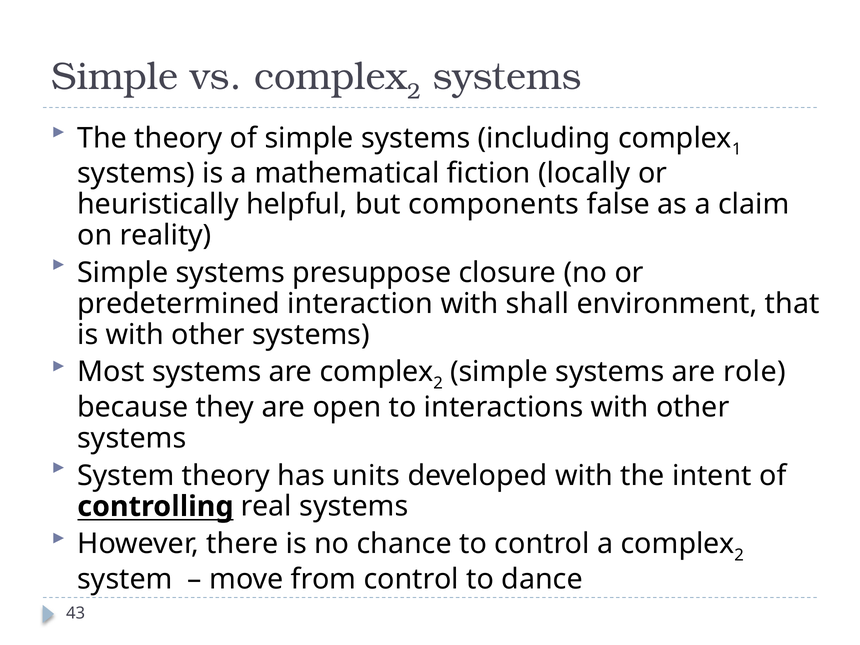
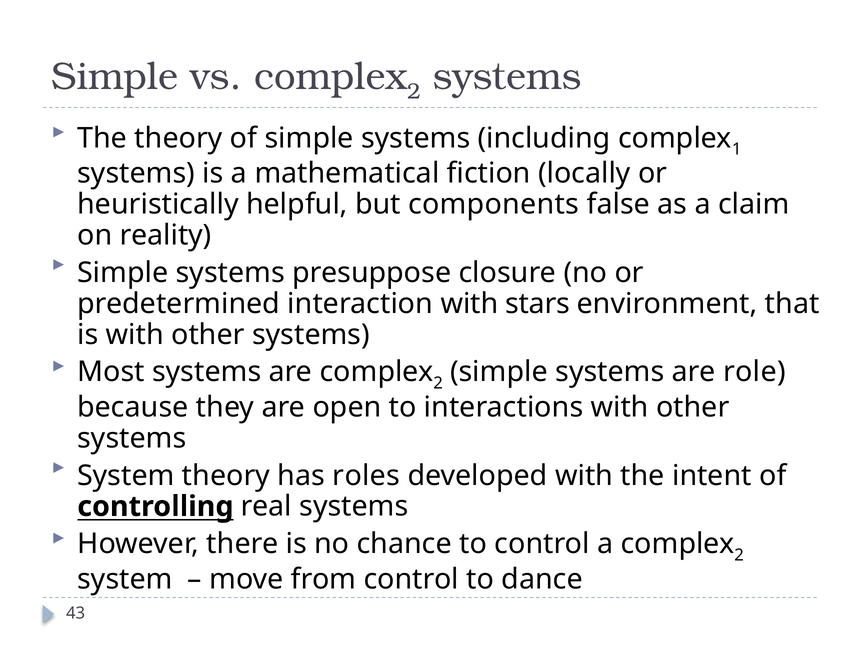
shall: shall -> stars
units: units -> roles
